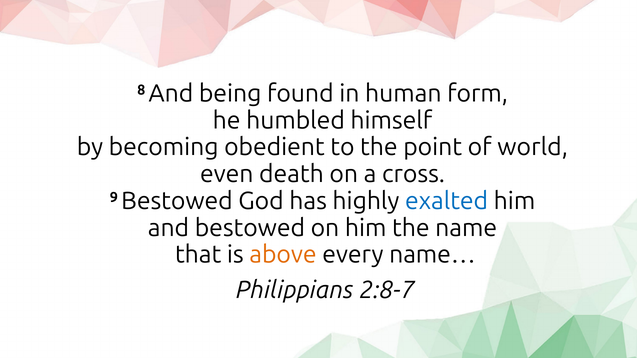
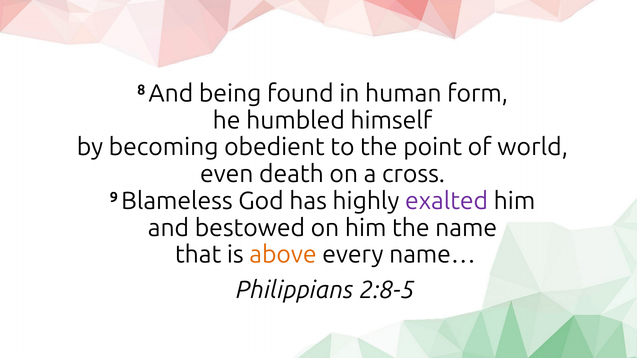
9 Bestowed: Bestowed -> Blameless
exalted colour: blue -> purple
2:8-7: 2:8-7 -> 2:8-5
